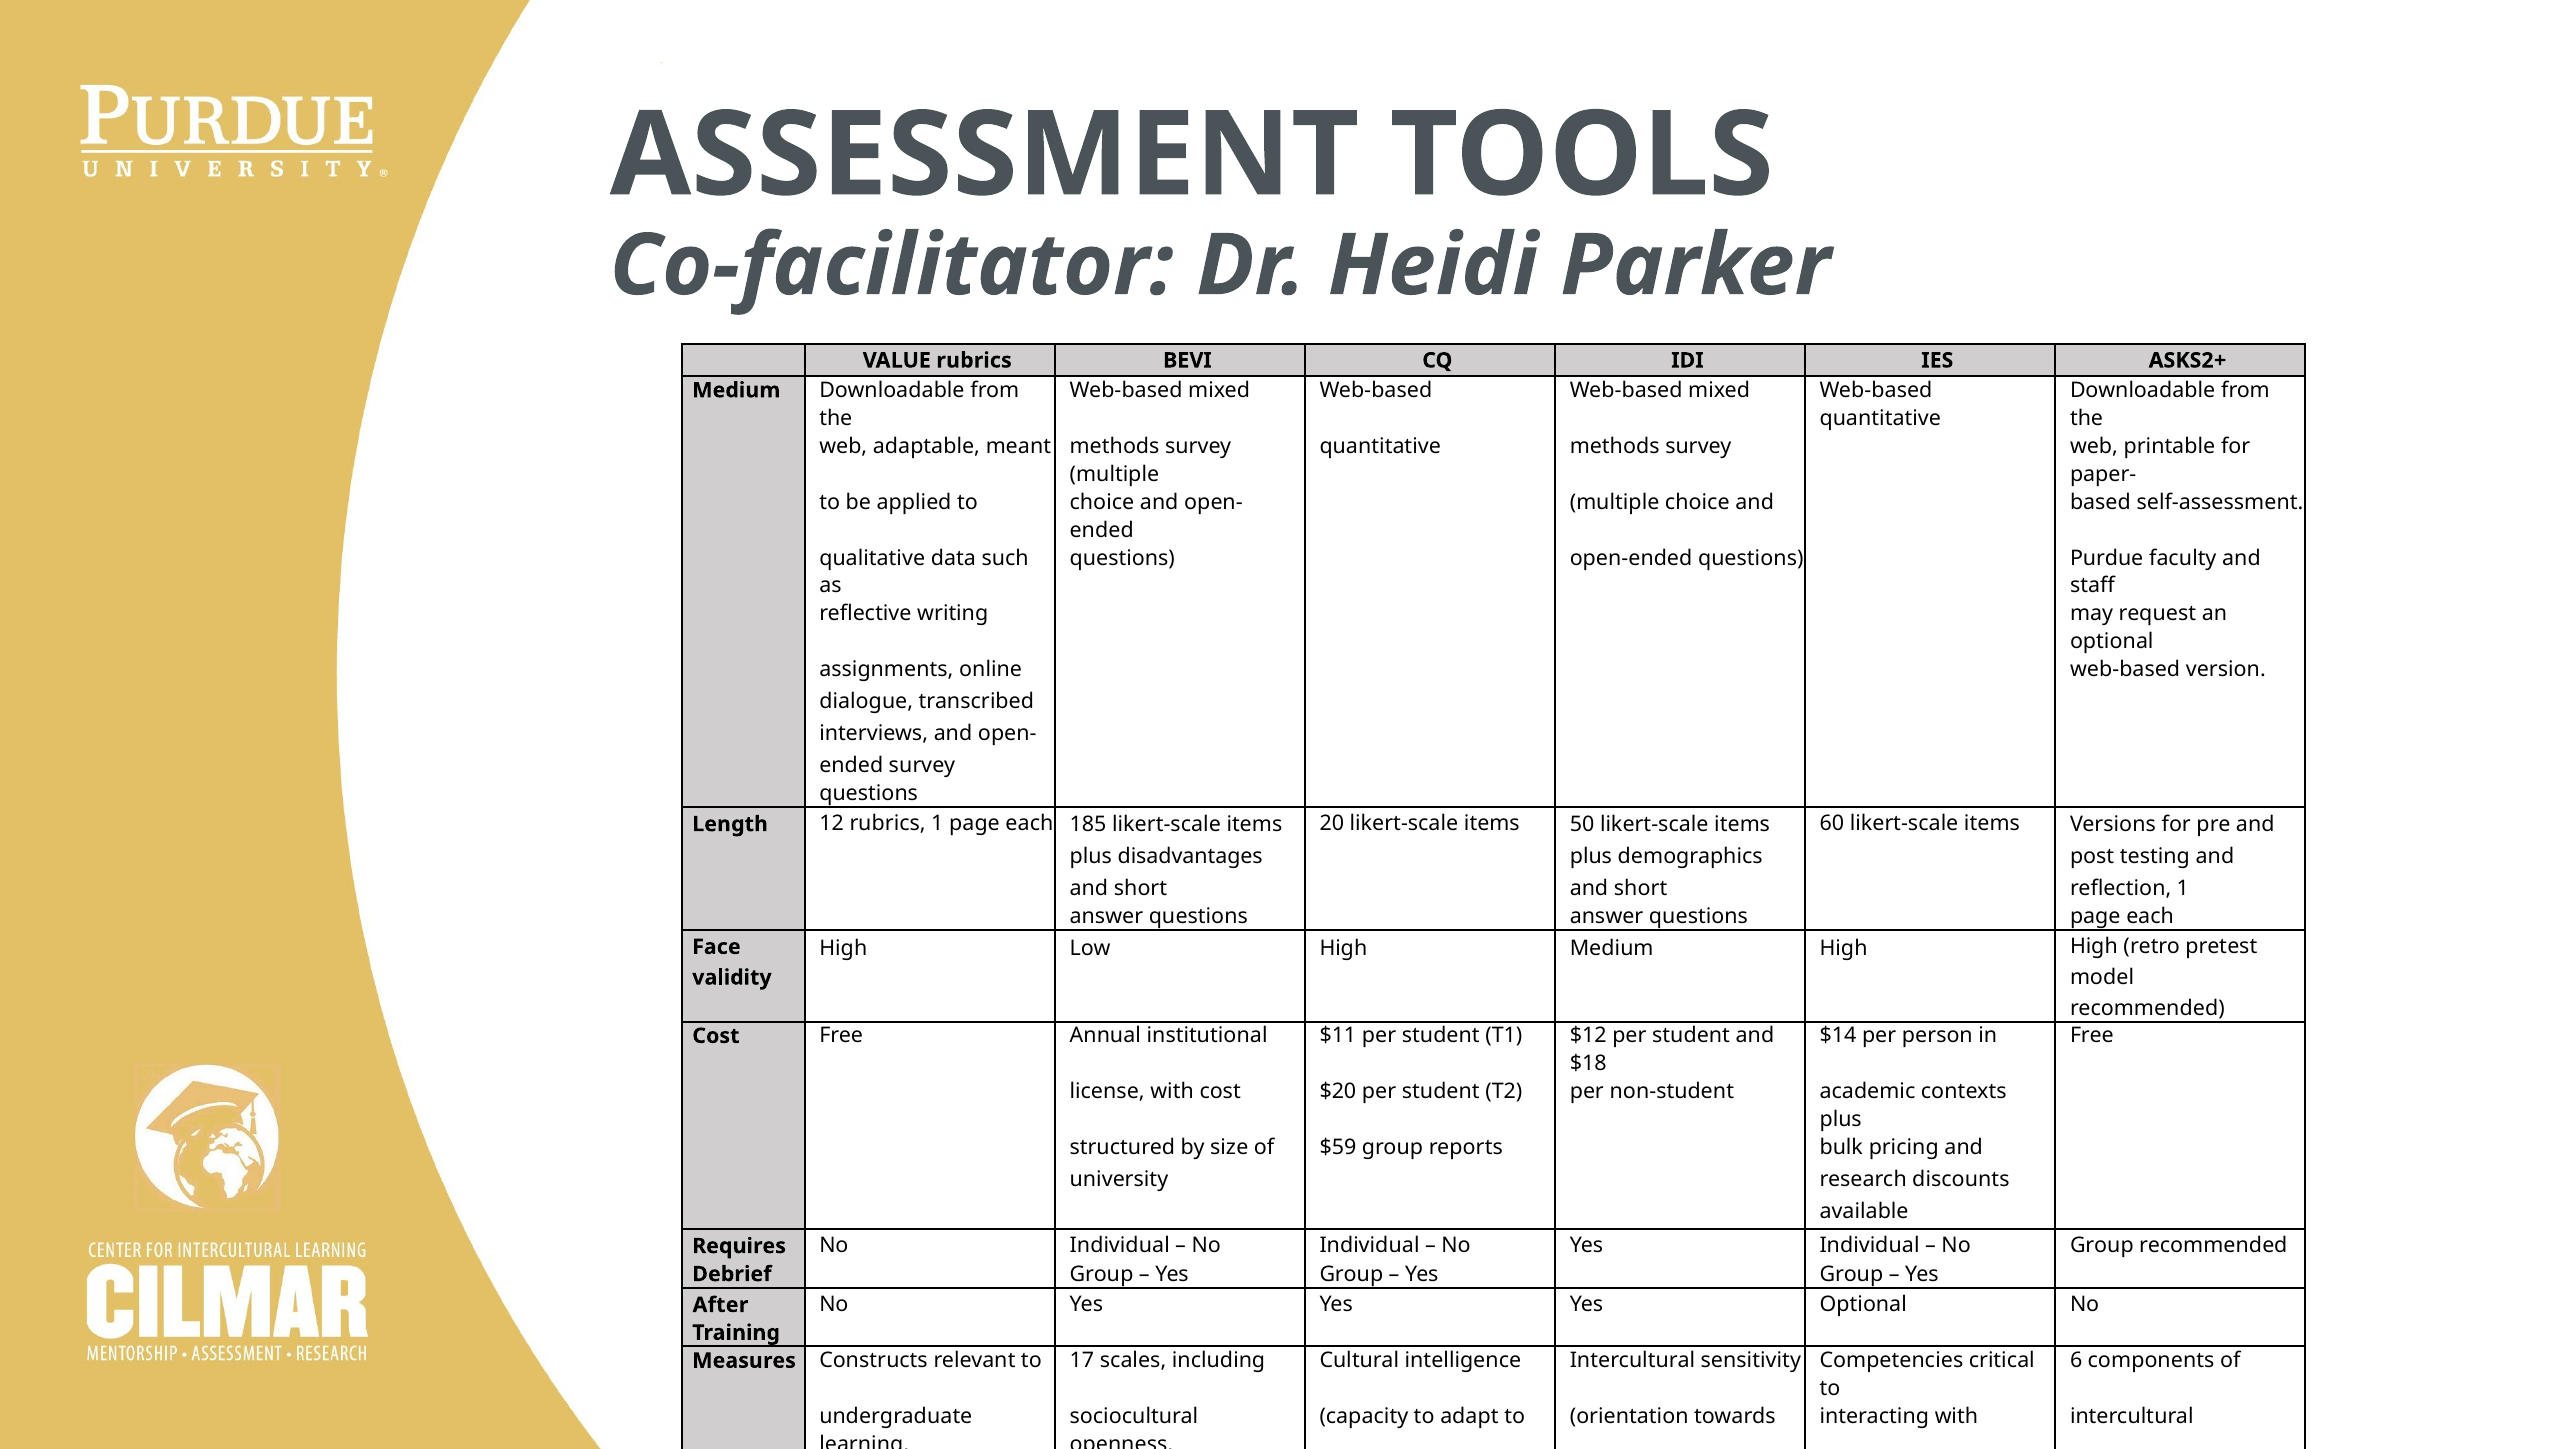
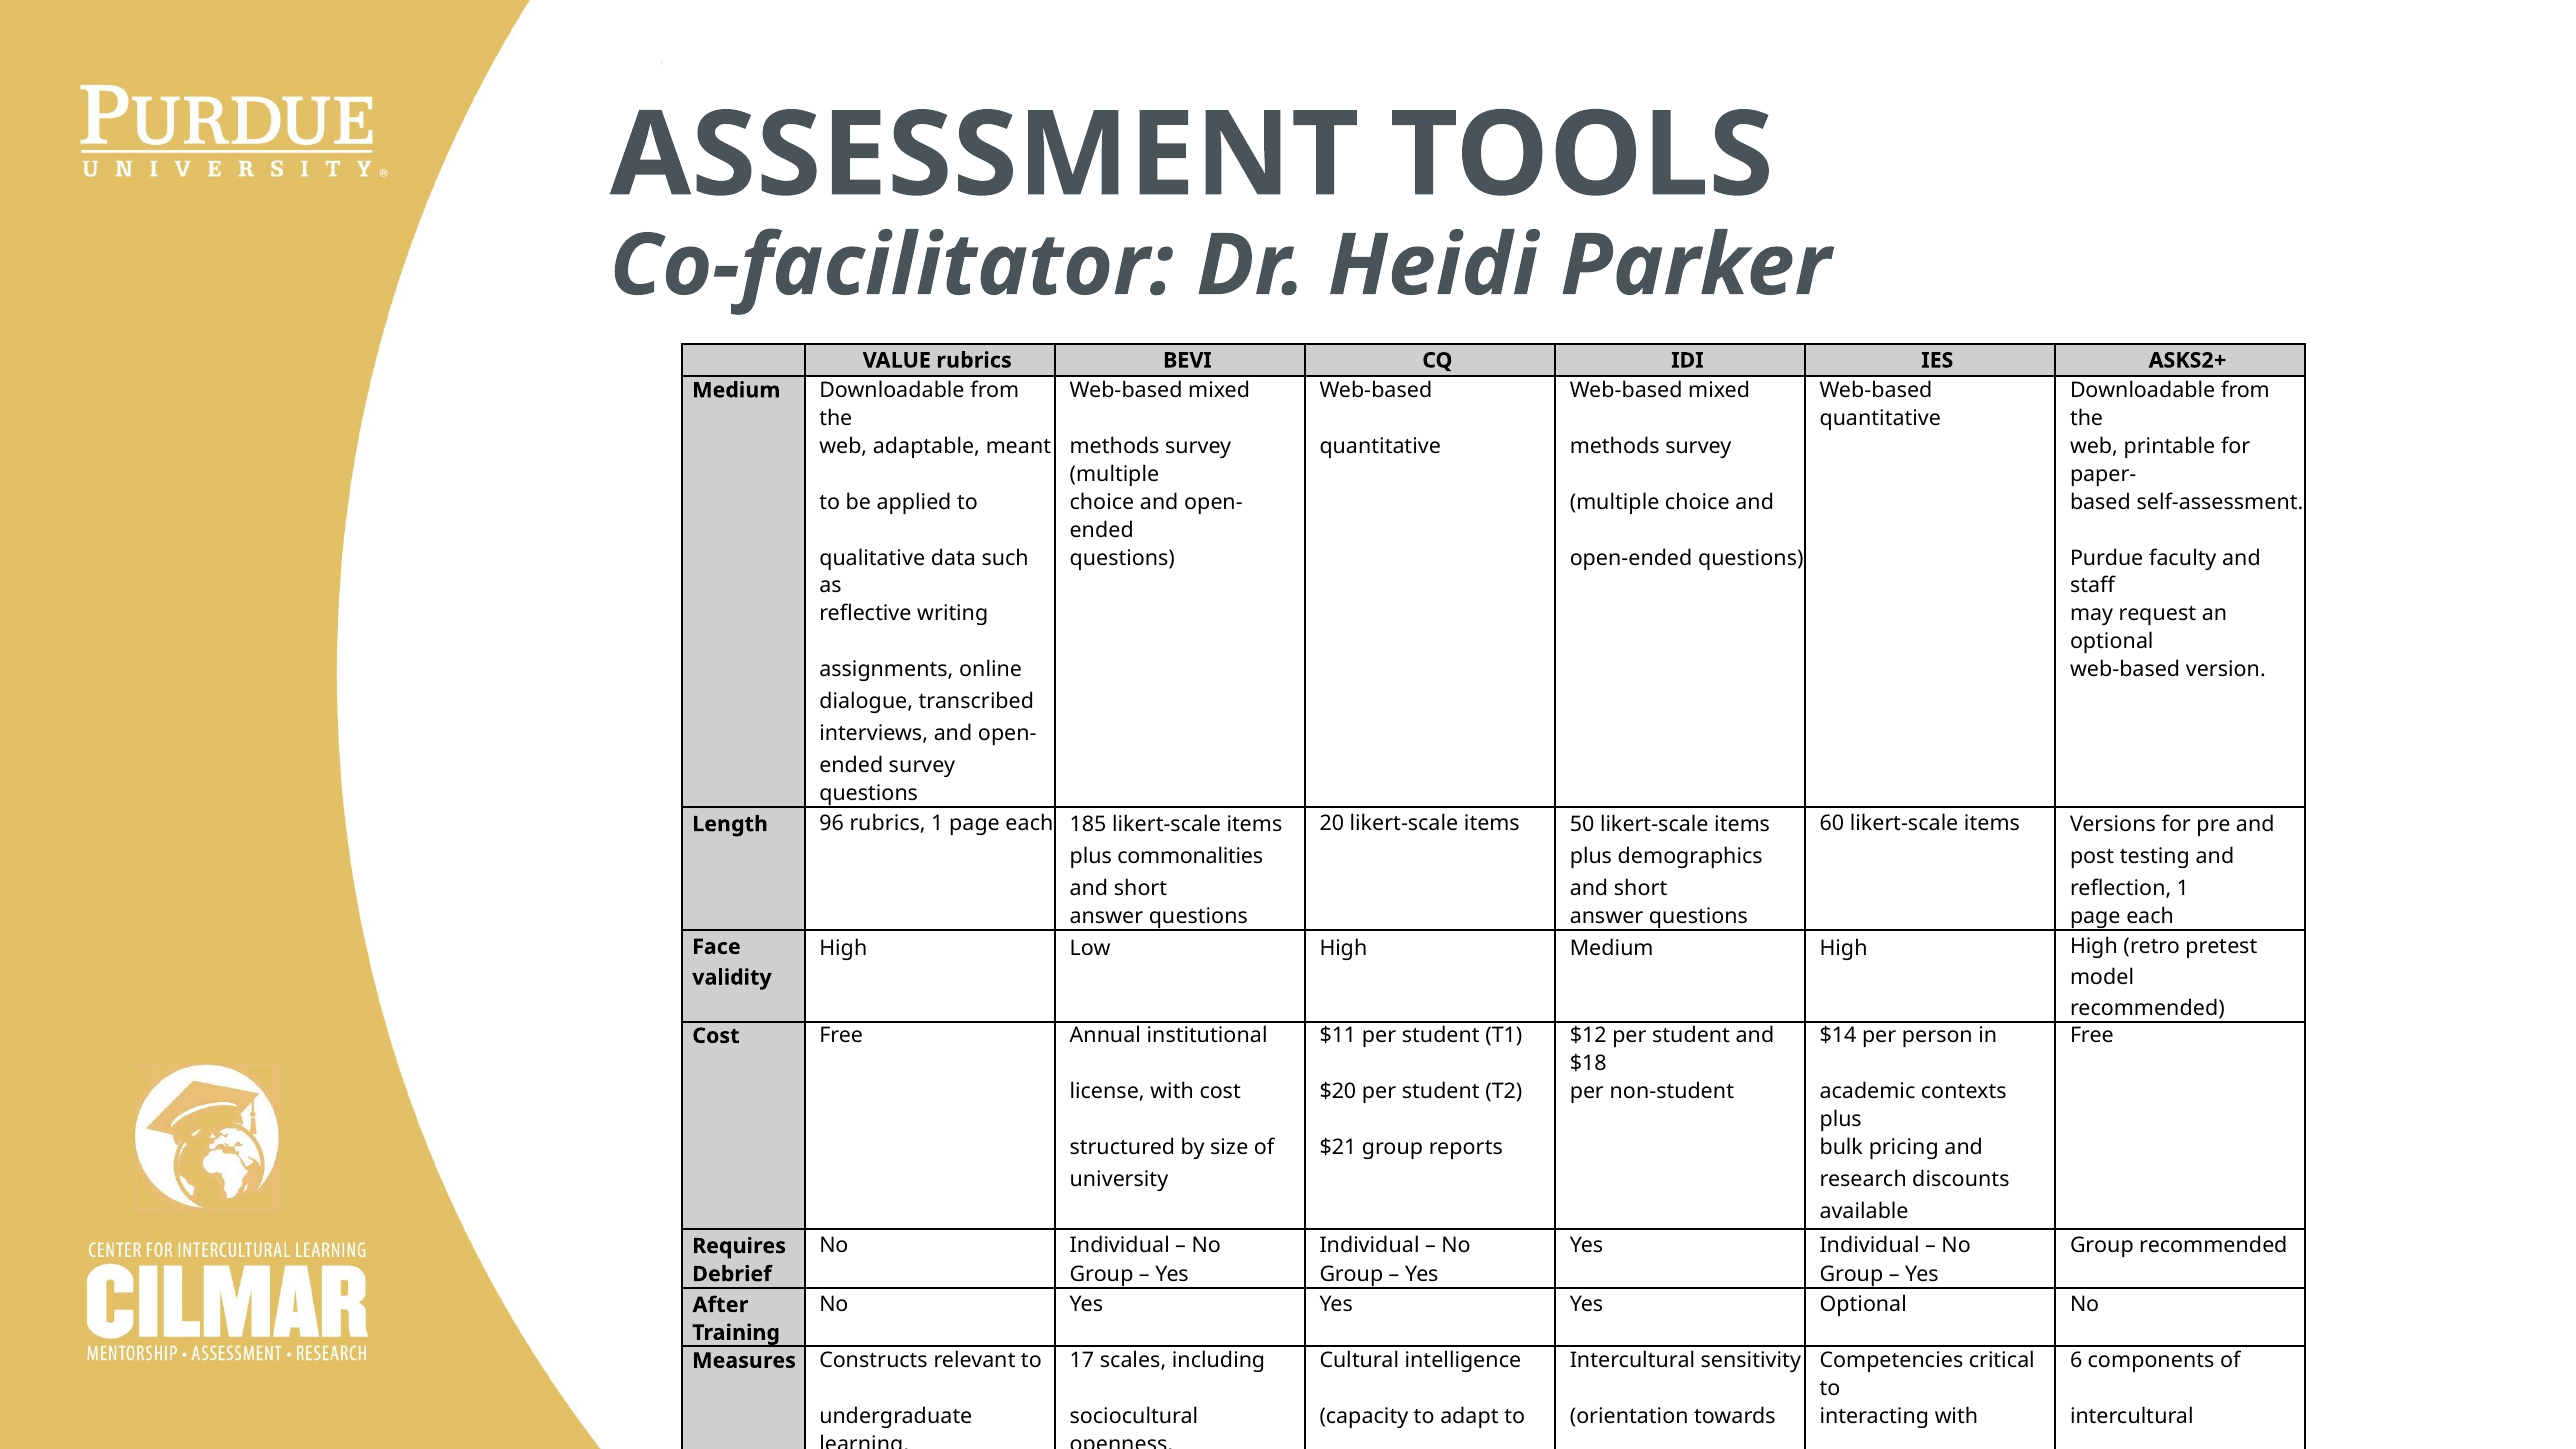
12: 12 -> 96
disadvantages: disadvantages -> commonalities
$59: $59 -> $21
